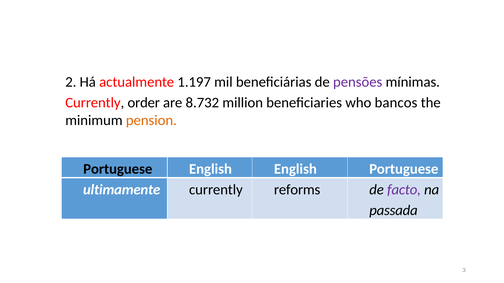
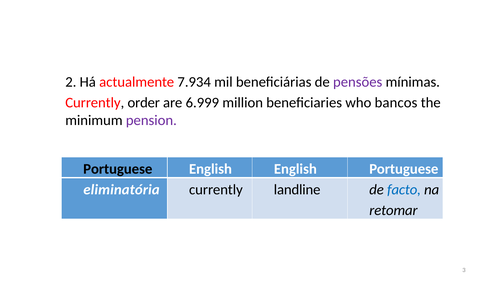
1.197: 1.197 -> 7.934
8.732: 8.732 -> 6.999
pension colour: orange -> purple
ultimamente: ultimamente -> eliminatória
reforms: reforms -> landline
facto colour: purple -> blue
passada: passada -> retomar
